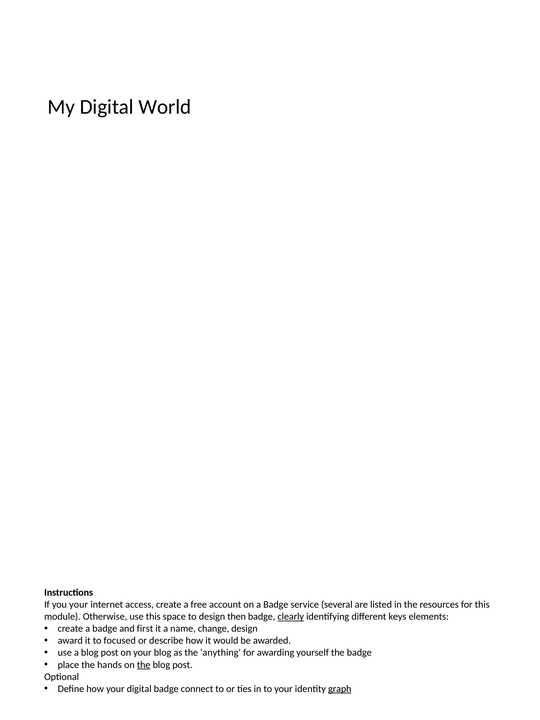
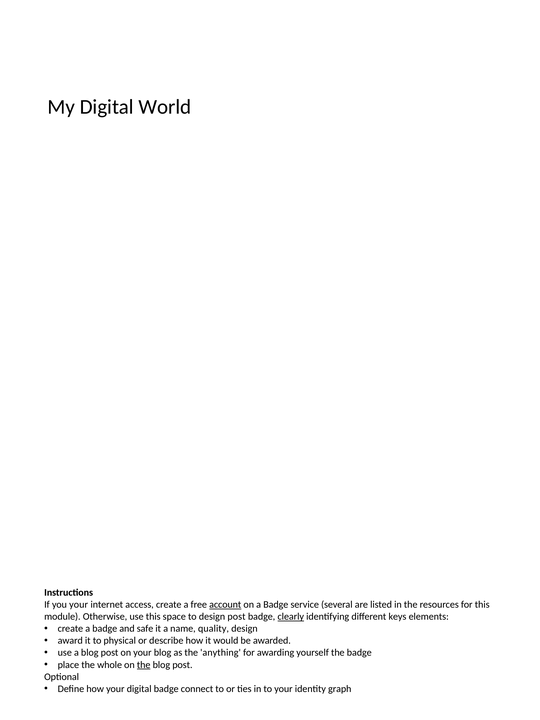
account underline: none -> present
design then: then -> post
first: first -> safe
change: change -> quality
focused: focused -> physical
hands: hands -> whole
graph underline: present -> none
